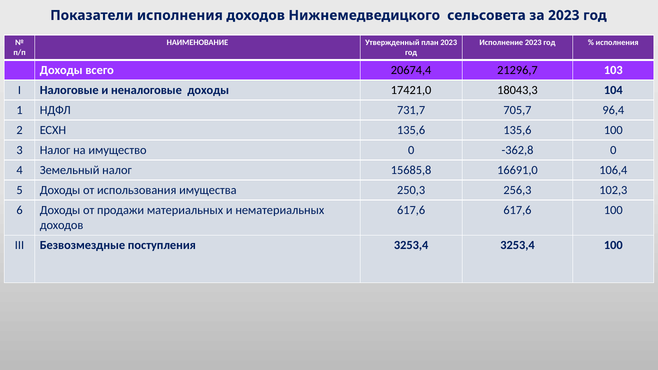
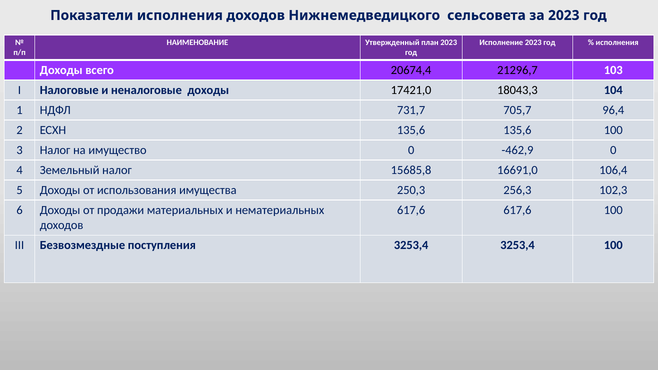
-362,8: -362,8 -> -462,9
